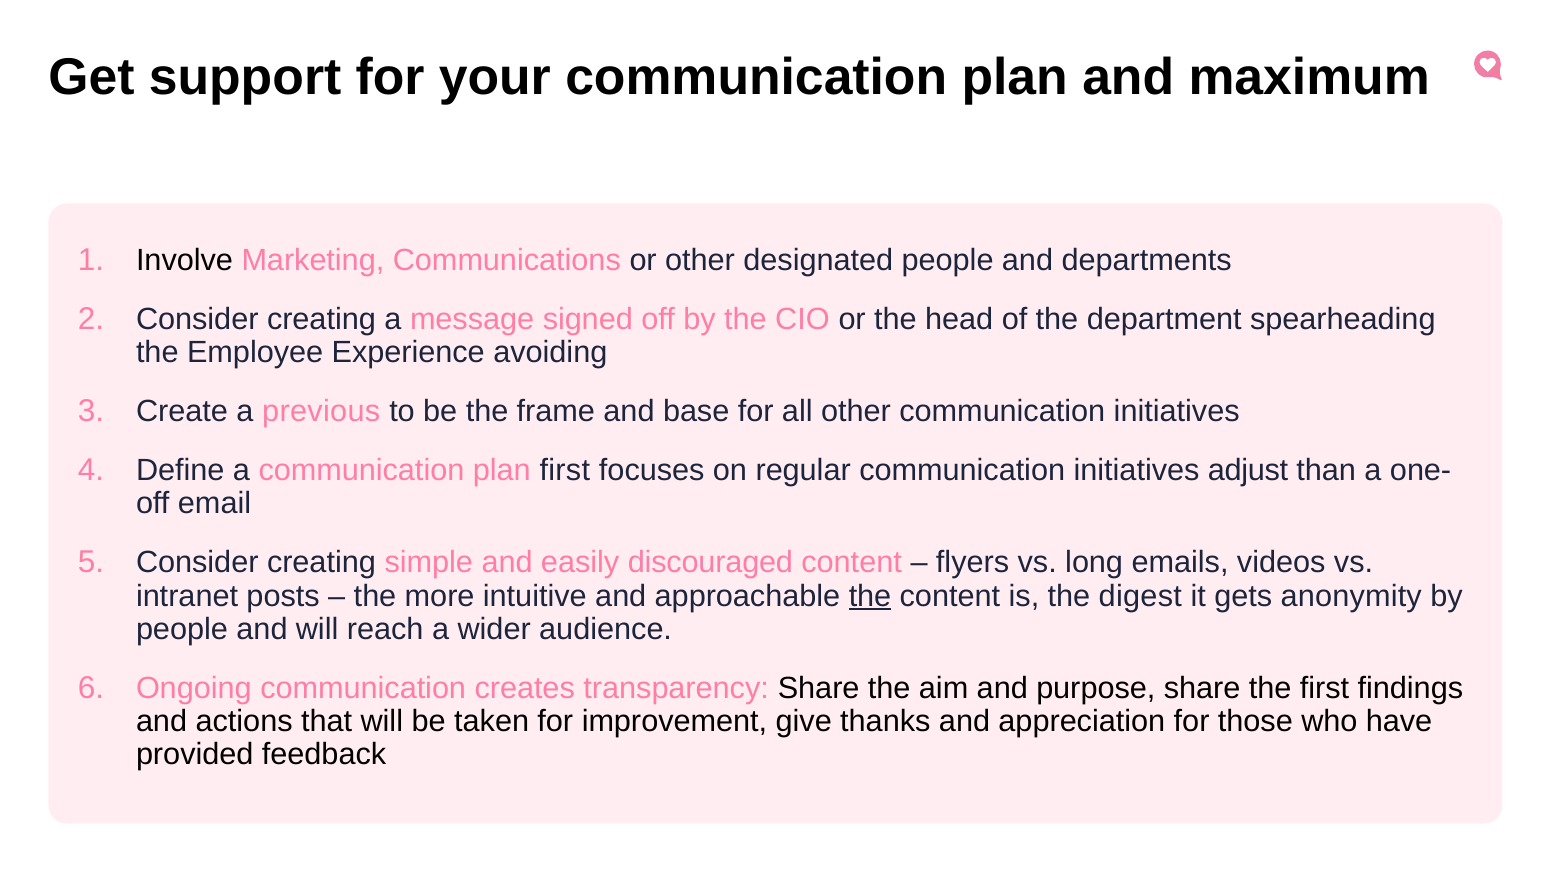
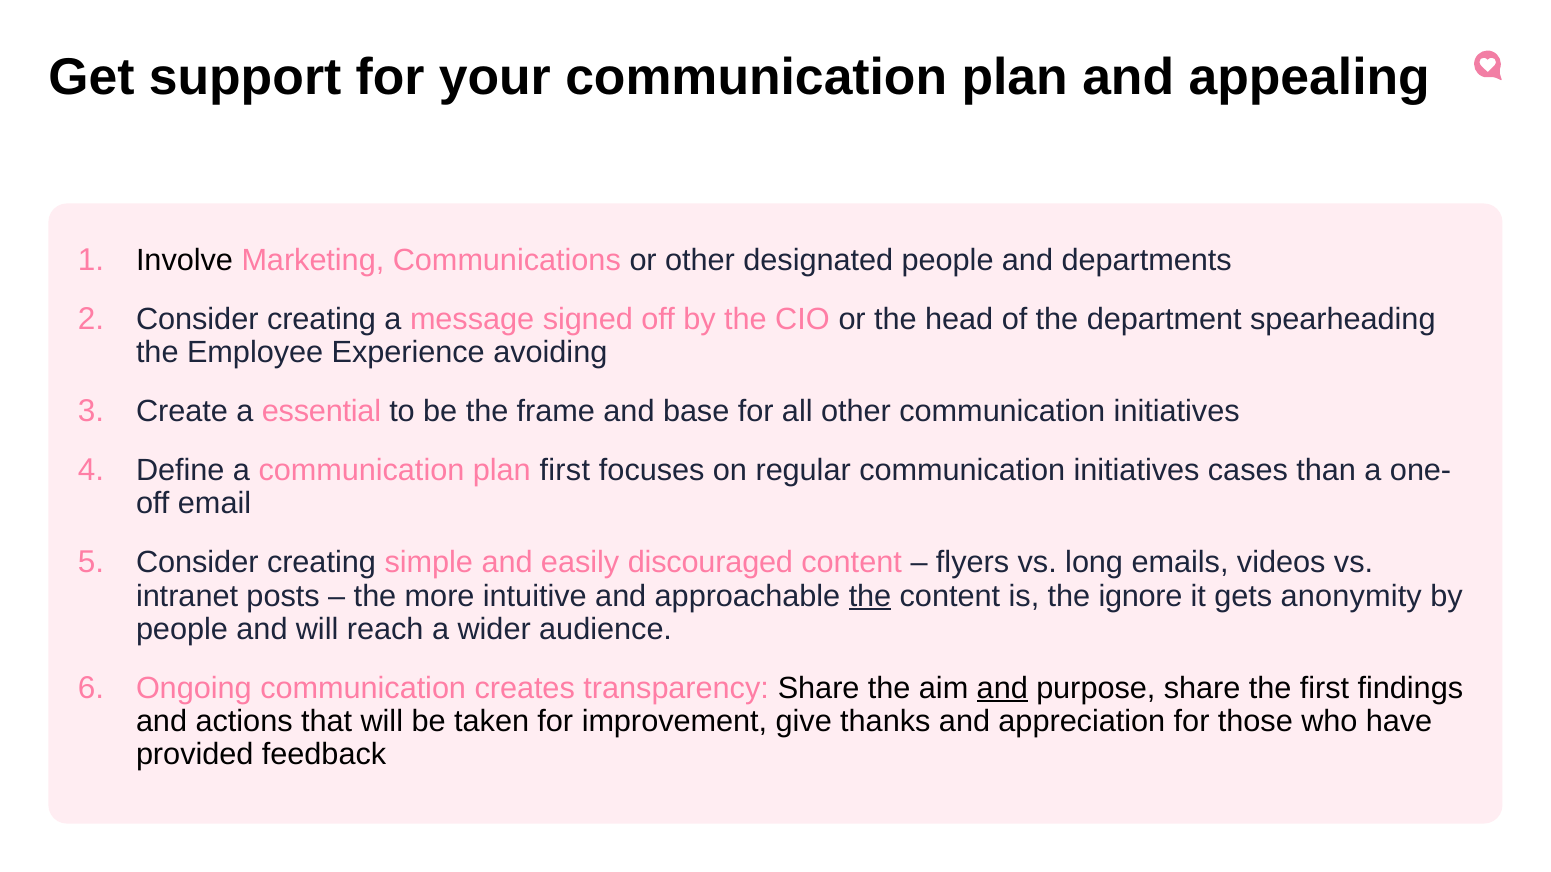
maximum: maximum -> appealing
previous: previous -> essential
adjust: adjust -> cases
digest: digest -> ignore
and at (1002, 688) underline: none -> present
